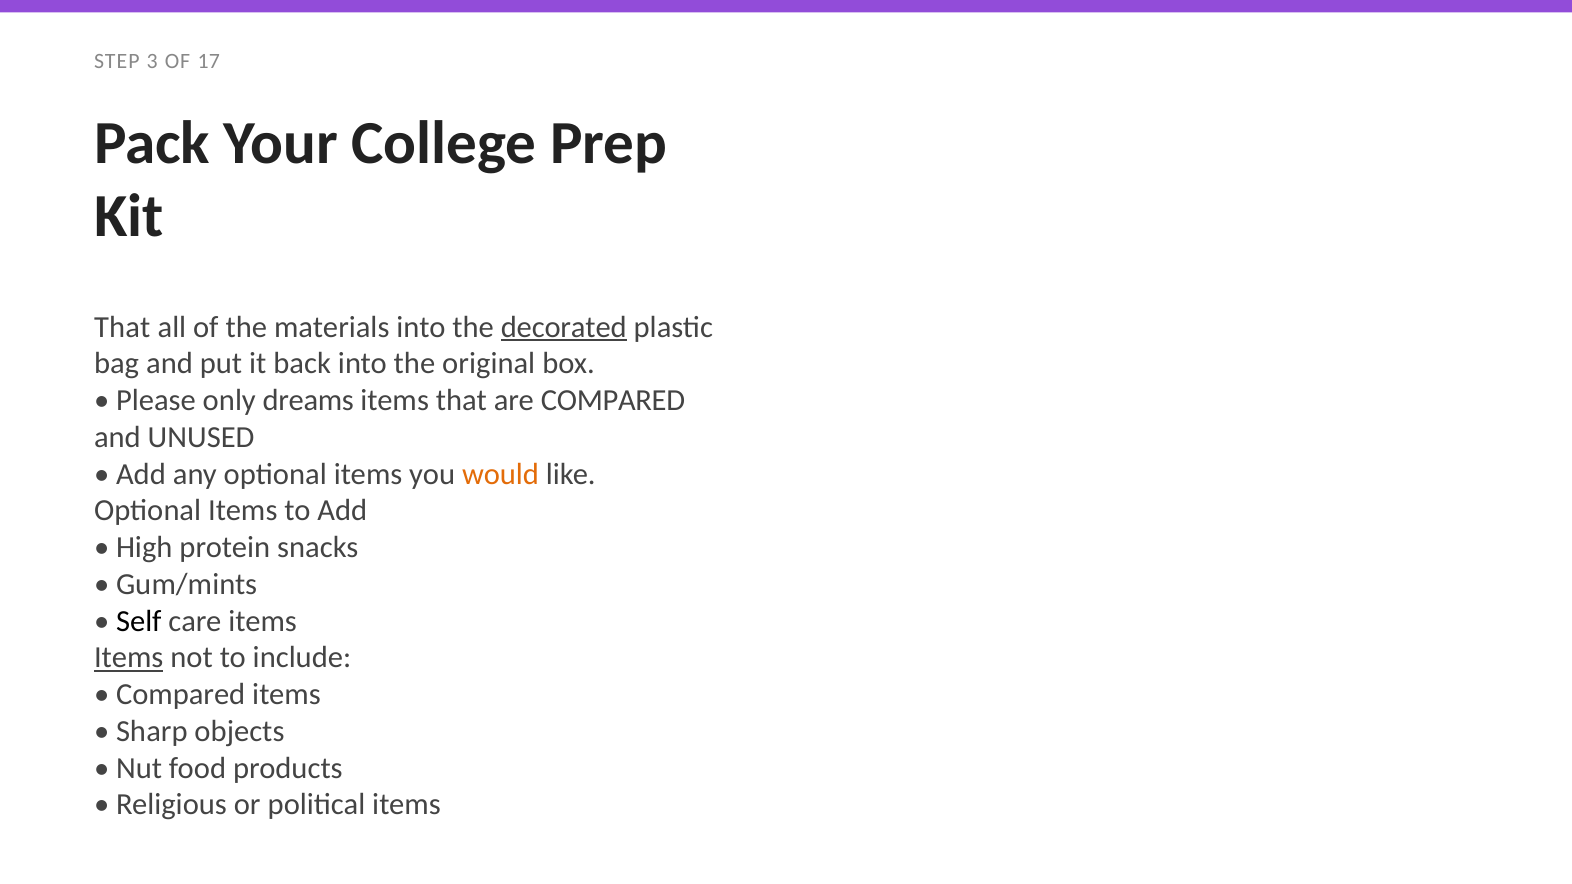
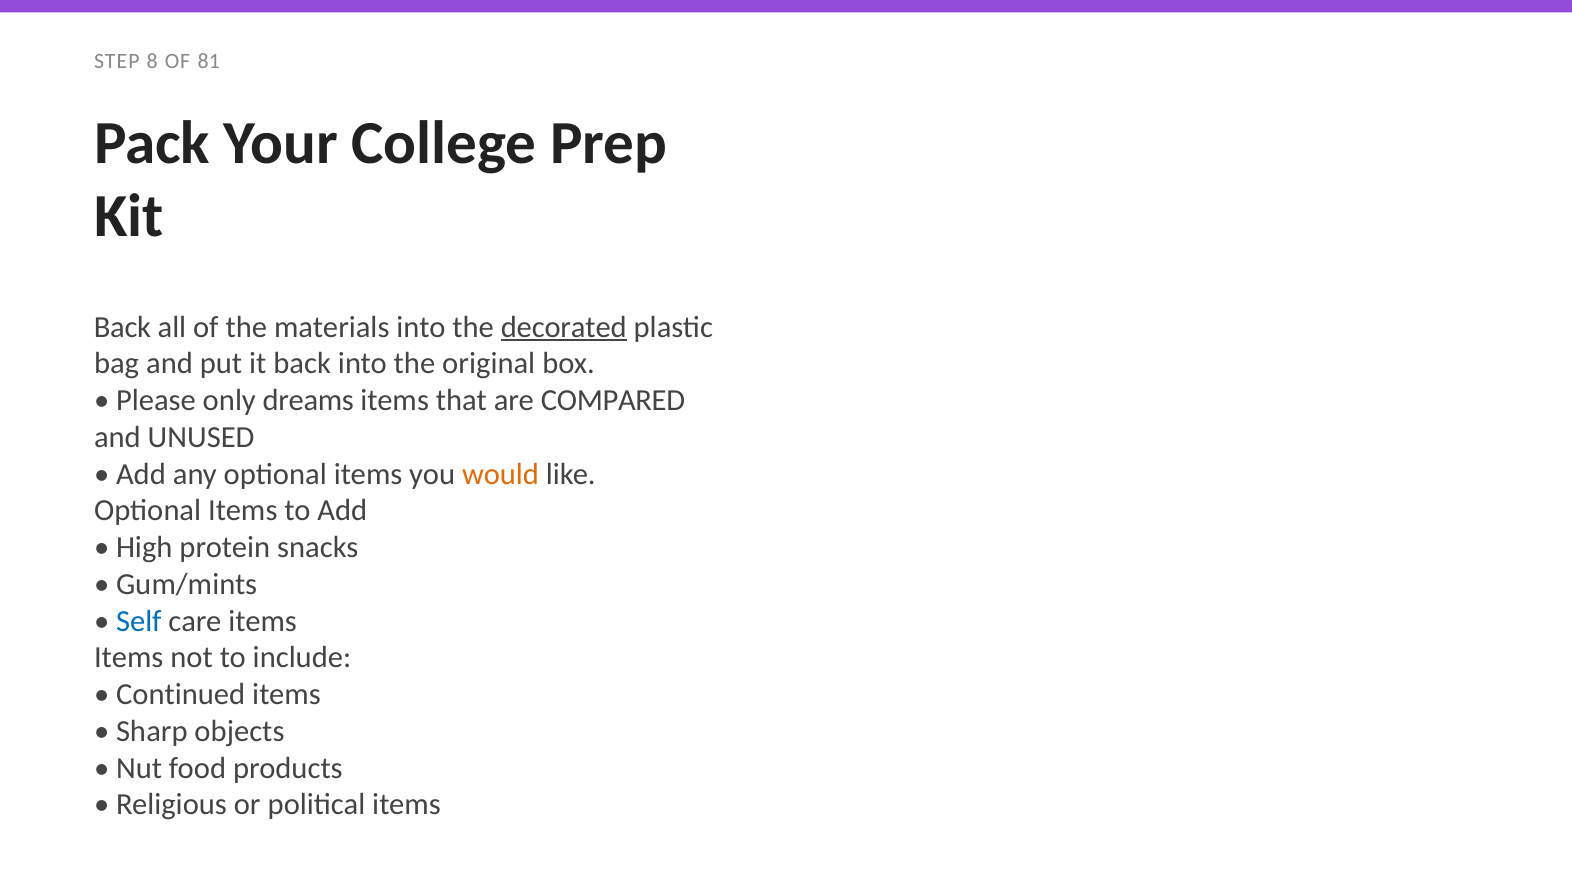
3: 3 -> 8
17: 17 -> 81
That at (122, 327): That -> Back
Self colour: black -> blue
Items at (129, 658) underline: present -> none
Compared at (181, 695): Compared -> Continued
